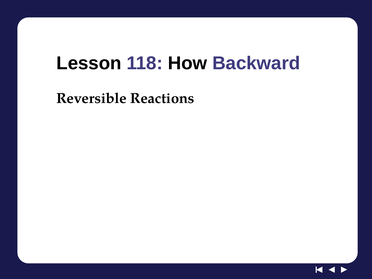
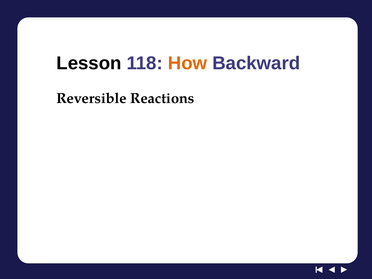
How colour: black -> orange
